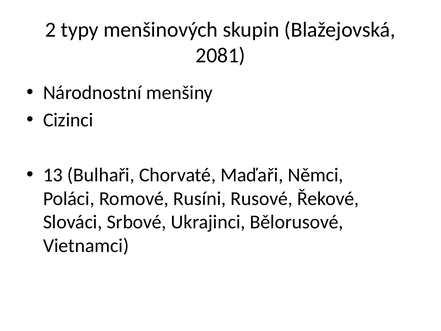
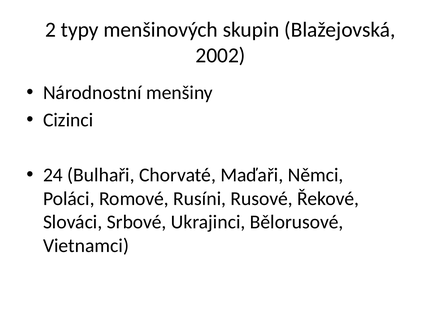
2081: 2081 -> 2002
13: 13 -> 24
